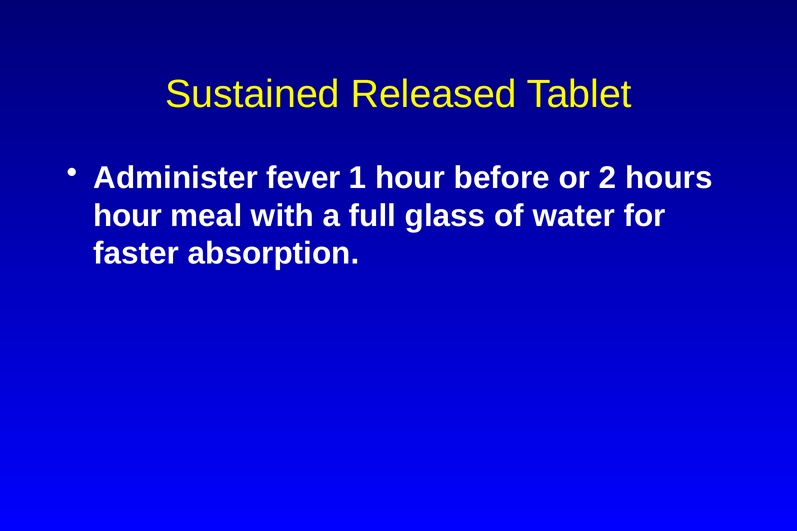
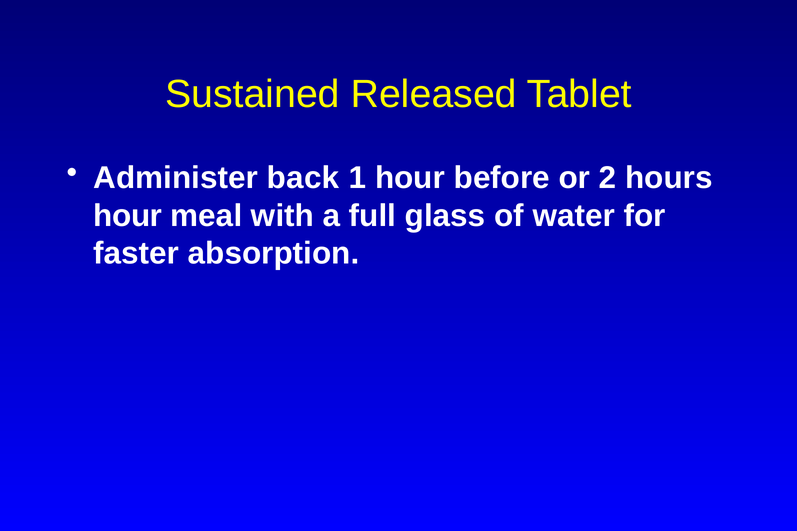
fever: fever -> back
